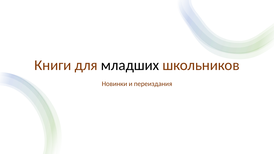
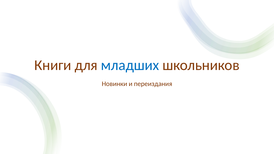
младших colour: black -> blue
